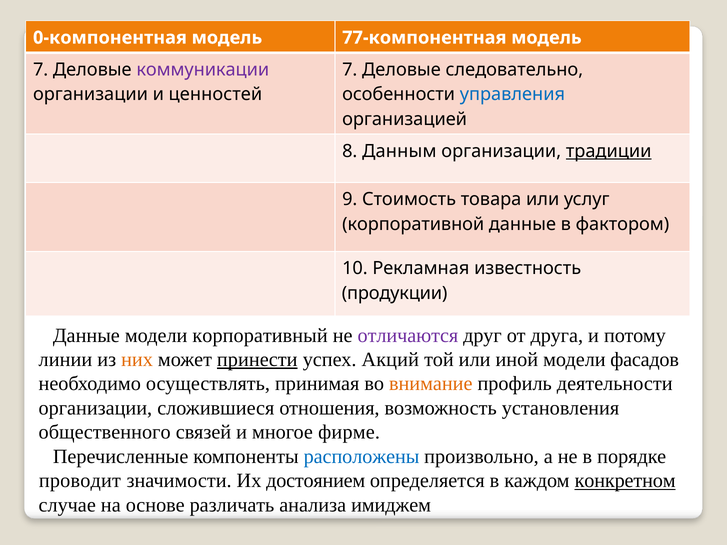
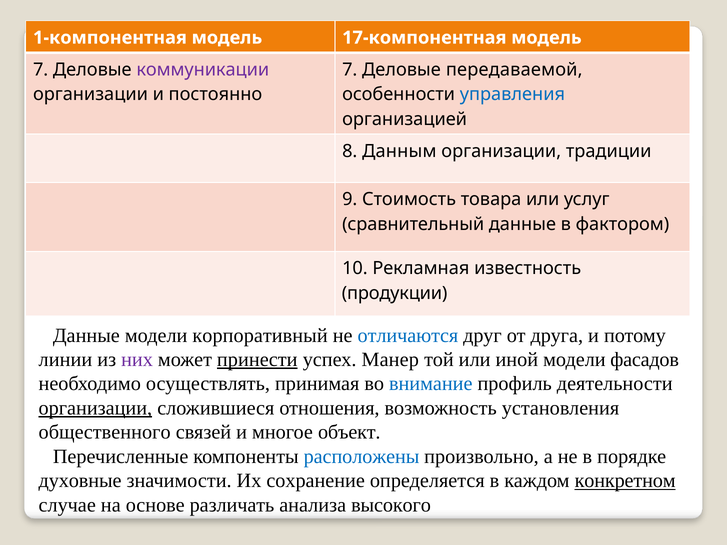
0-компонентная: 0-компонентная -> 1-компонентная
77-компонентная: 77-компонентная -> 17-компонентная
следовательно: следовательно -> передаваемой
ценностей: ценностей -> постоянно
традиции underline: present -> none
корпоративной: корпоративной -> сравнительный
отличаются colour: purple -> blue
них colour: orange -> purple
Акций: Акций -> Манер
внимание colour: orange -> blue
организации at (95, 408) underline: none -> present
фирме: фирме -> объект
проводит: проводит -> духовные
достоянием: достоянием -> сохранение
имиджем: имиджем -> высокого
